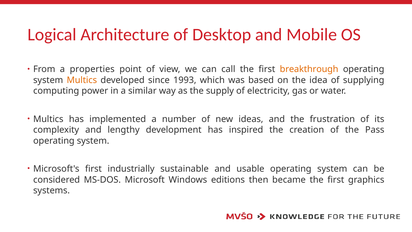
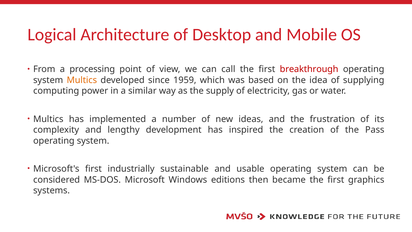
properties: properties -> processing
breakthrough colour: orange -> red
1993: 1993 -> 1959
